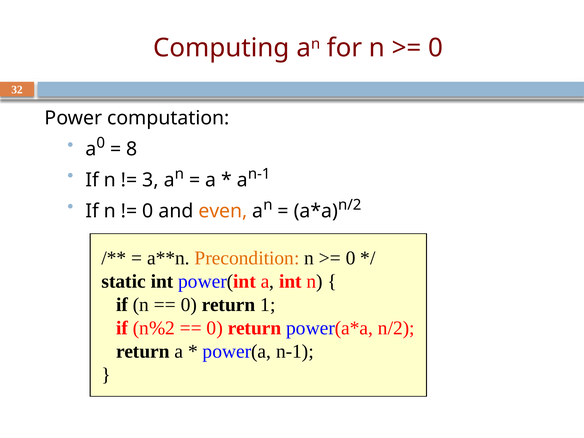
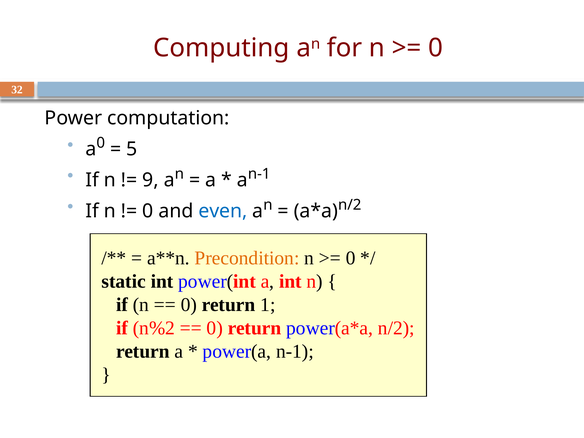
8: 8 -> 5
3: 3 -> 9
even colour: orange -> blue
